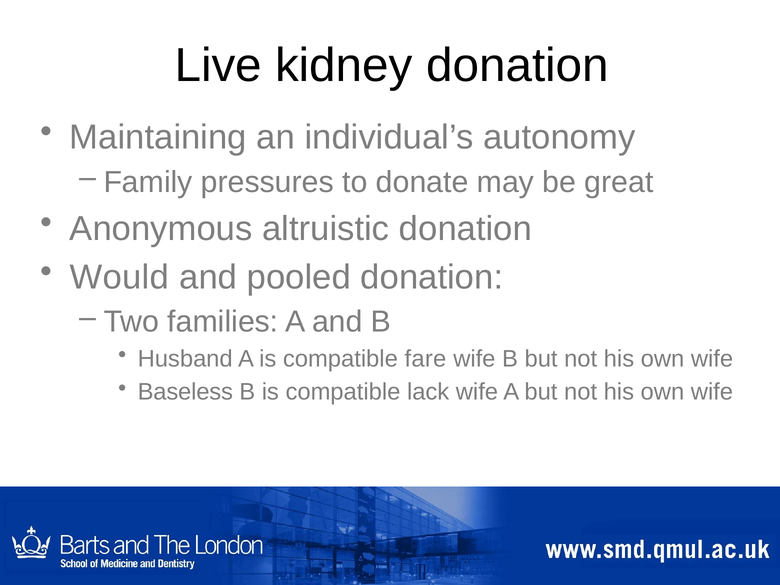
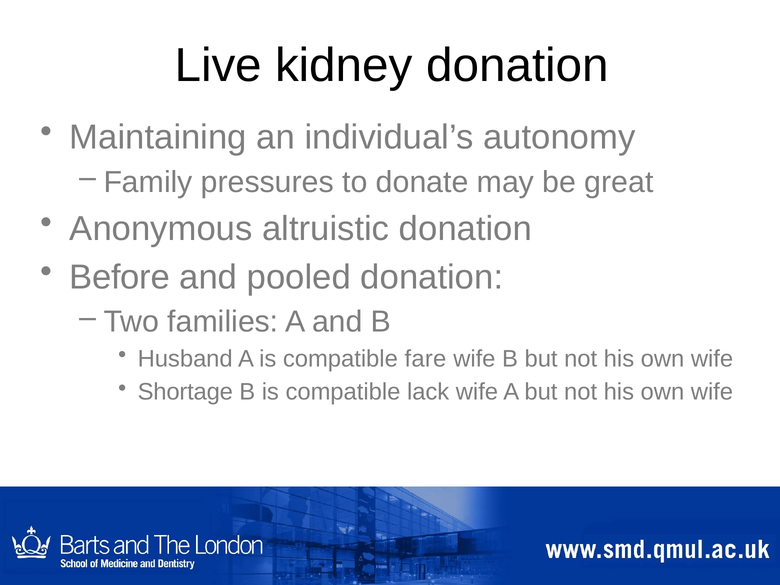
Would: Would -> Before
Baseless: Baseless -> Shortage
